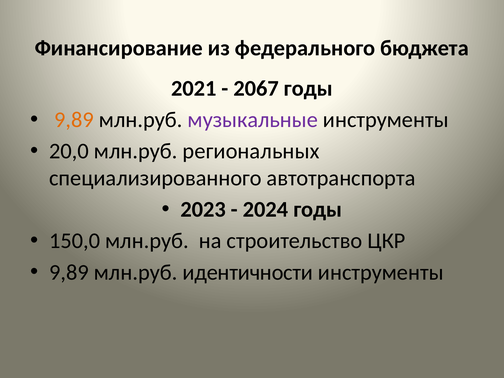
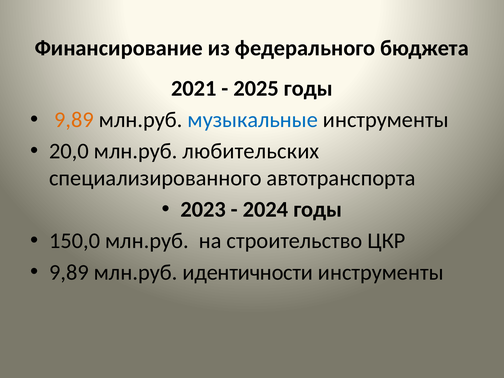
2067: 2067 -> 2025
музыкальные colour: purple -> blue
региональных: региональных -> любительских
